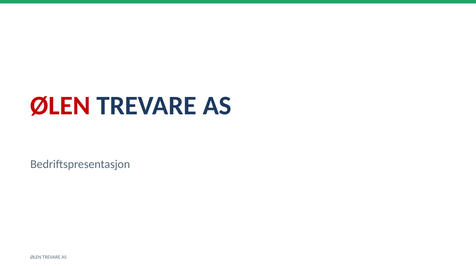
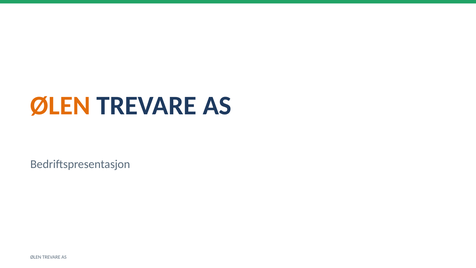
ØLEN at (60, 106) colour: red -> orange
